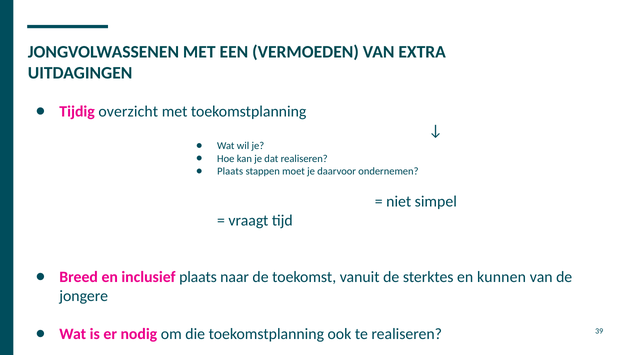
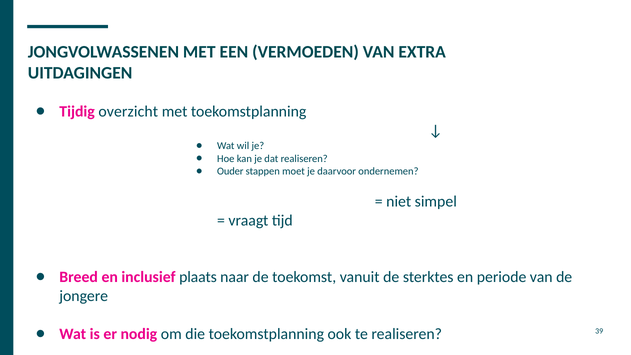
Plaats at (230, 171): Plaats -> Ouder
kunnen: kunnen -> periode
